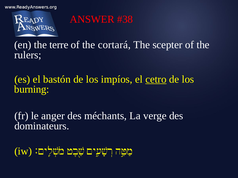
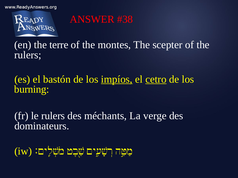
cortará: cortará -> montes
impíos underline: none -> present
le anger: anger -> rulers
